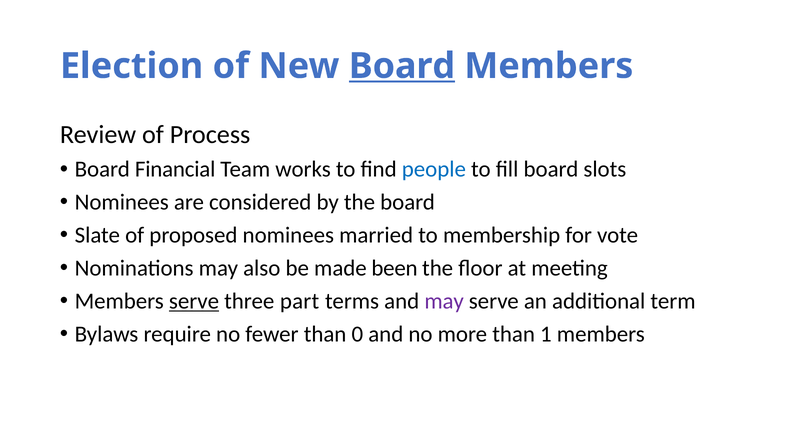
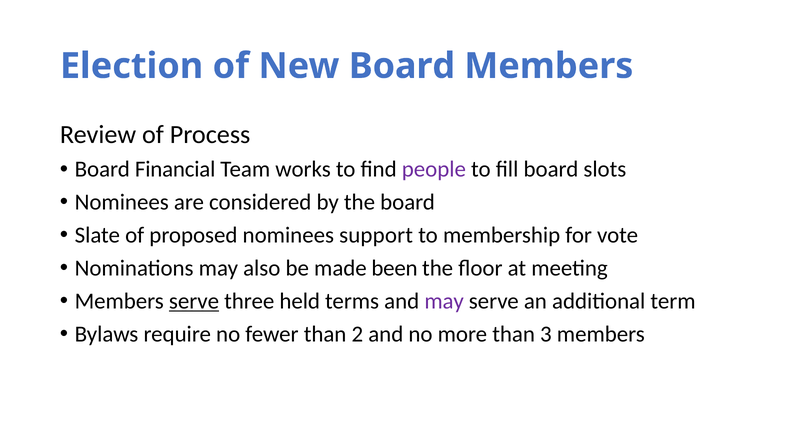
Board at (402, 66) underline: present -> none
people colour: blue -> purple
married: married -> support
part: part -> held
0: 0 -> 2
1: 1 -> 3
